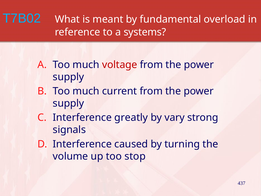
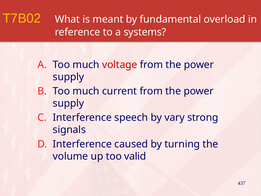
T7B02 colour: light blue -> yellow
greatly: greatly -> speech
stop: stop -> valid
